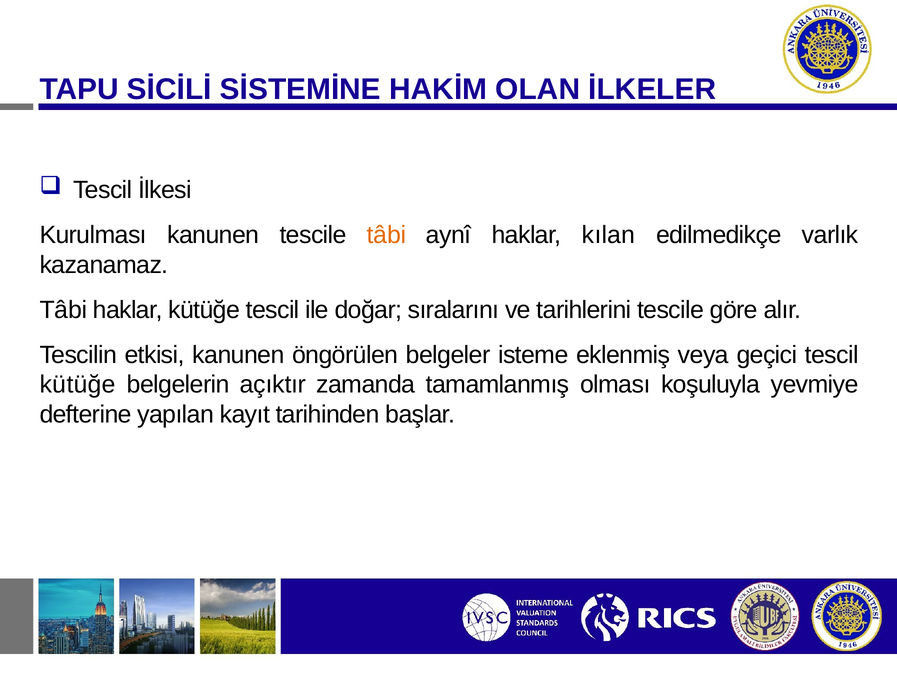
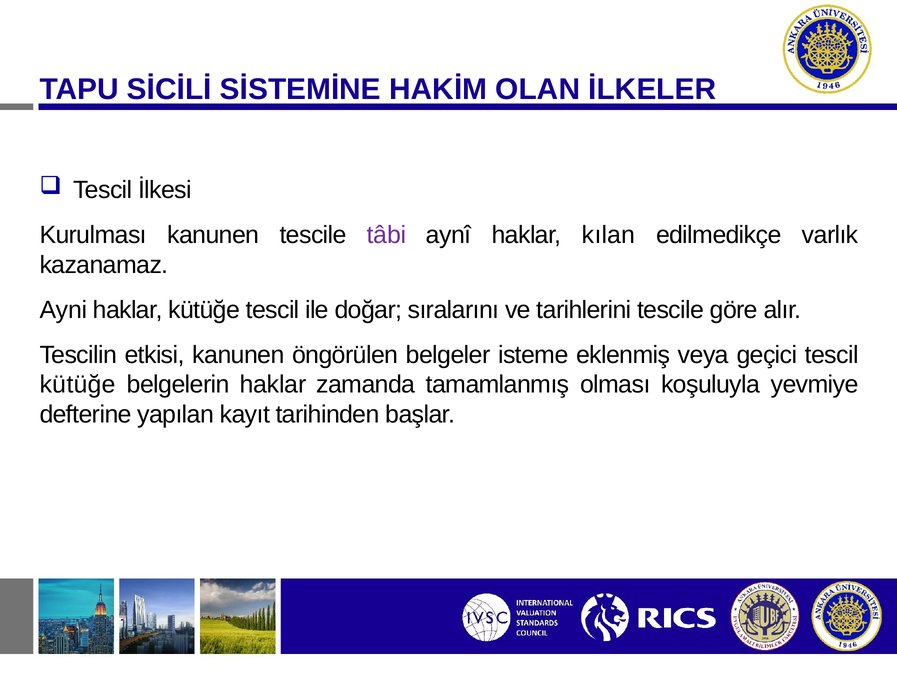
tâbi at (386, 235) colour: orange -> purple
Tâbi at (63, 310): Tâbi -> Ayni
belgelerin açıktır: açıktır -> haklar
